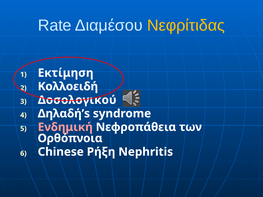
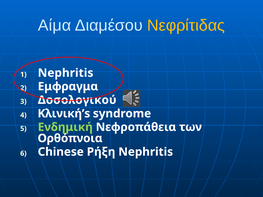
Rate: Rate -> Αίμα
Εκτίμηση at (66, 73): Εκτίμηση -> Nephritis
Κολλοειδή: Κολλοειδή -> Εμφραγμα
Δηλαδή’s: Δηλαδή’s -> Κλινική’s
Ενδημική colour: pink -> light green
